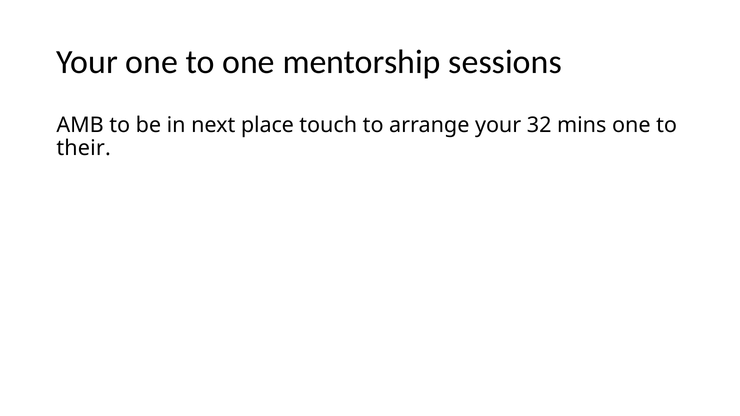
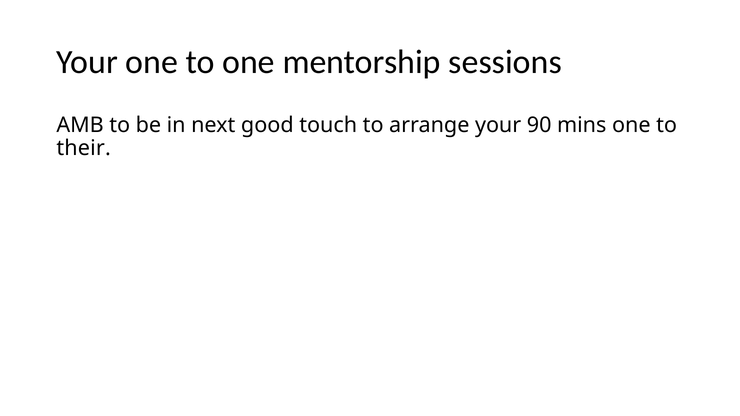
place: place -> good
32: 32 -> 90
